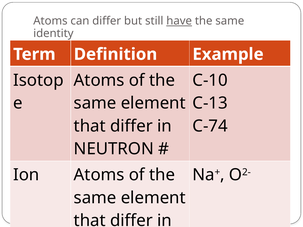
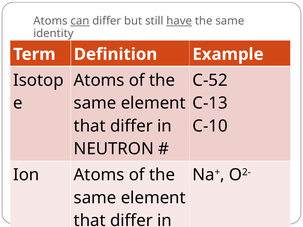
can underline: none -> present
C-10: C-10 -> C-52
C-74: C-74 -> C-10
